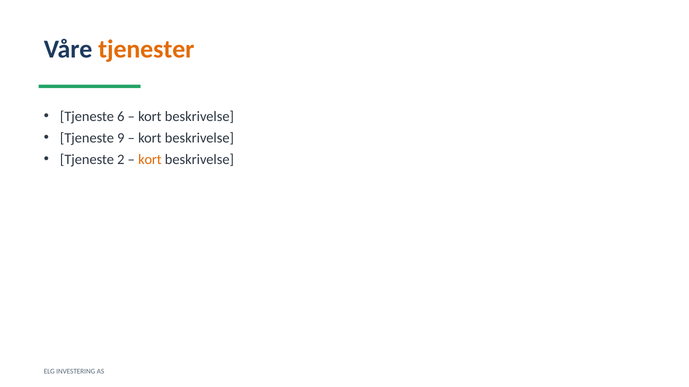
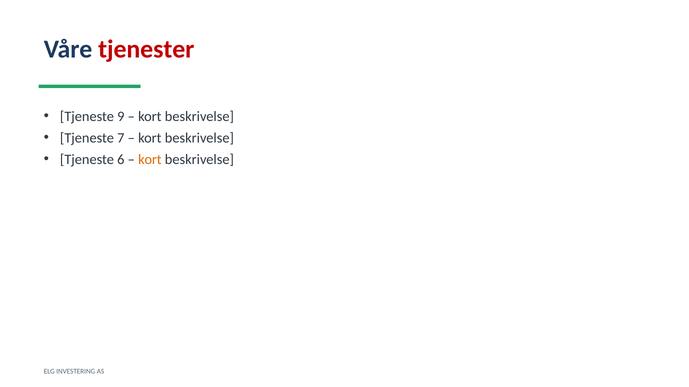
tjenester colour: orange -> red
6: 6 -> 9
9: 9 -> 7
2: 2 -> 6
